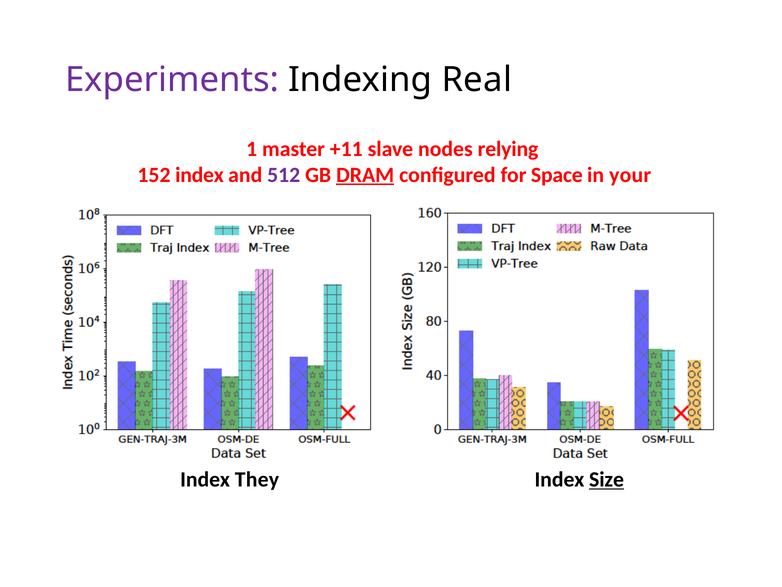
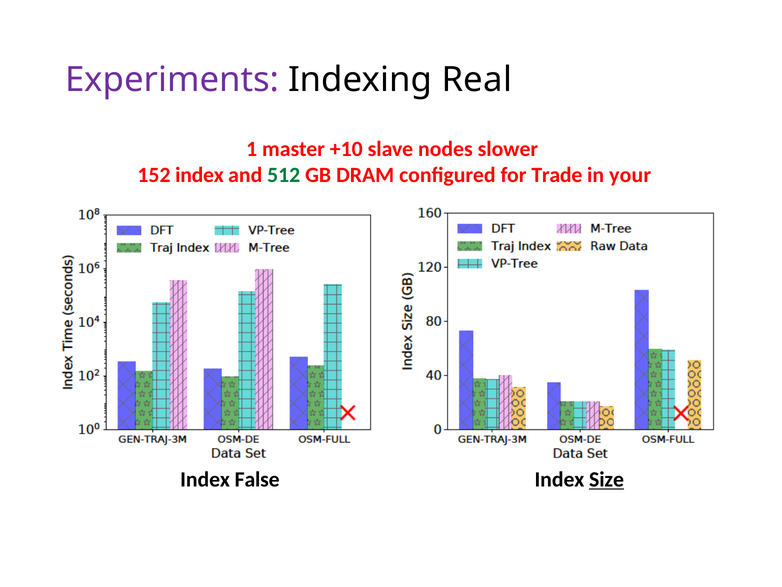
+11: +11 -> +10
relying: relying -> slower
512 colour: purple -> green
DRAM underline: present -> none
Space: Space -> Trade
They: They -> False
